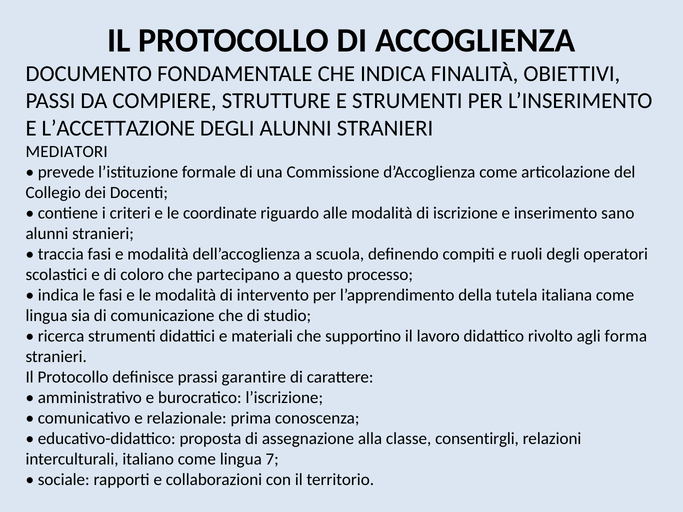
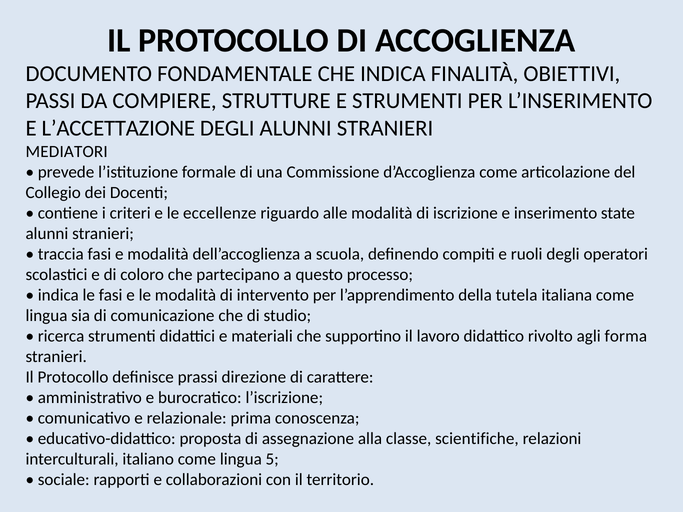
coordinate: coordinate -> eccellenze
sano: sano -> state
garantire: garantire -> direzione
consentirgli: consentirgli -> scientifiche
7: 7 -> 5
